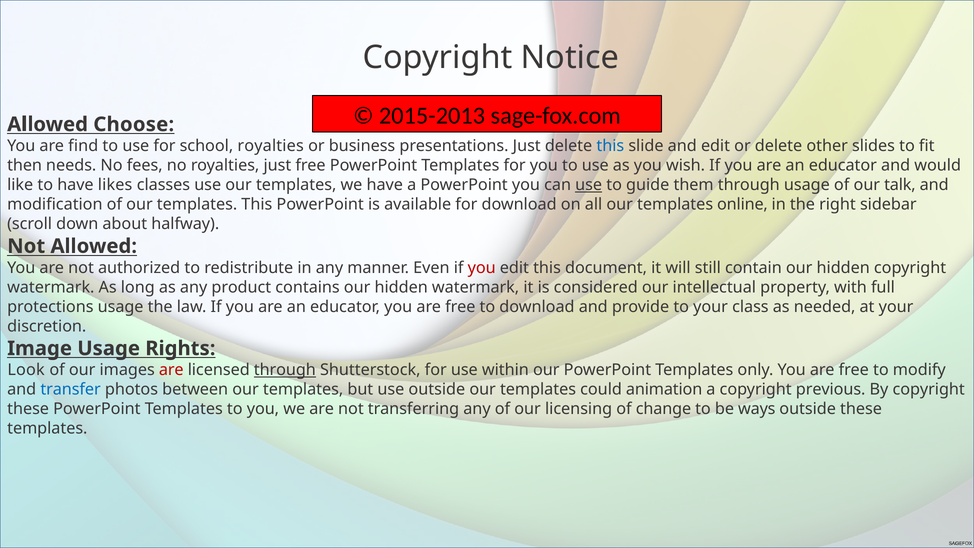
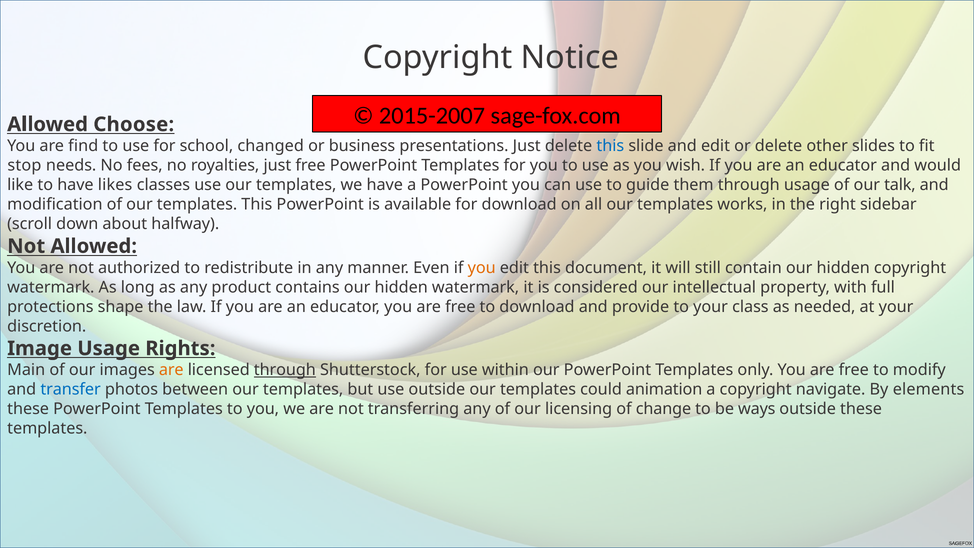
2015-2013: 2015-2013 -> 2015-2007
school royalties: royalties -> changed
then: then -> stop
use at (589, 185) underline: present -> none
online: online -> works
you at (482, 268) colour: red -> orange
protections usage: usage -> shape
Look: Look -> Main
are at (171, 370) colour: red -> orange
previous: previous -> navigate
By copyright: copyright -> elements
